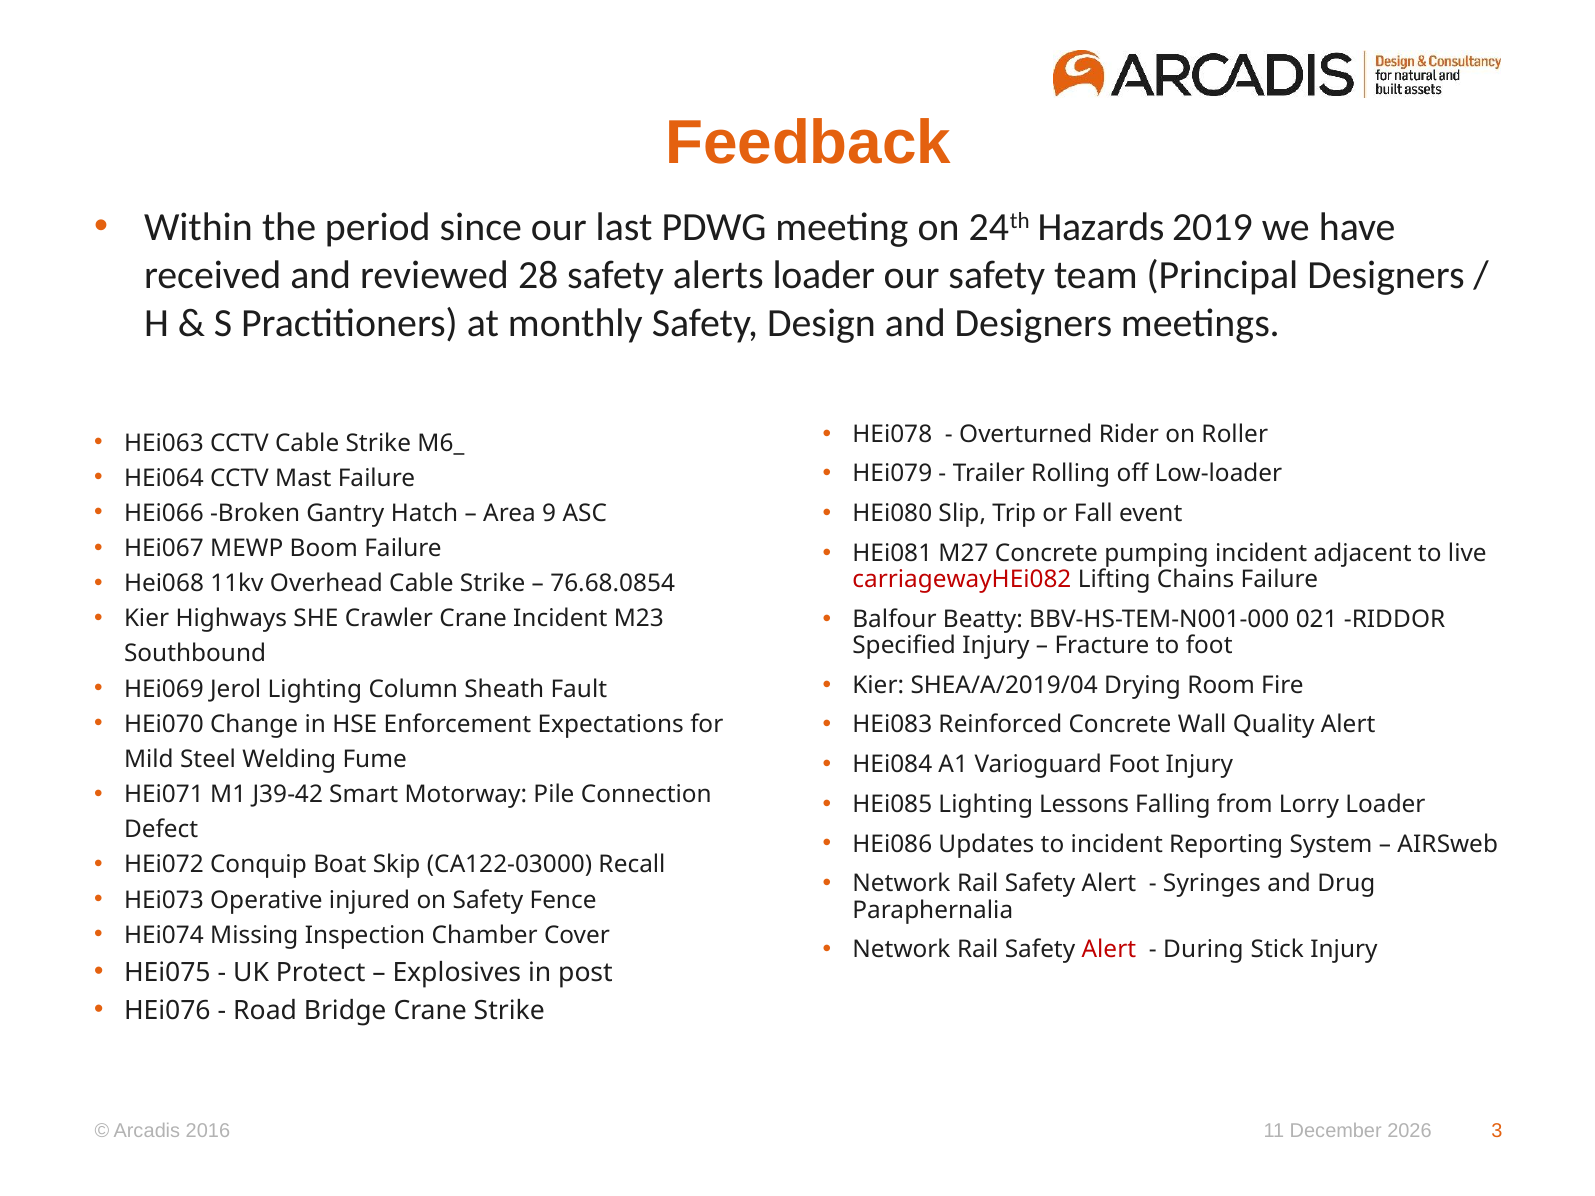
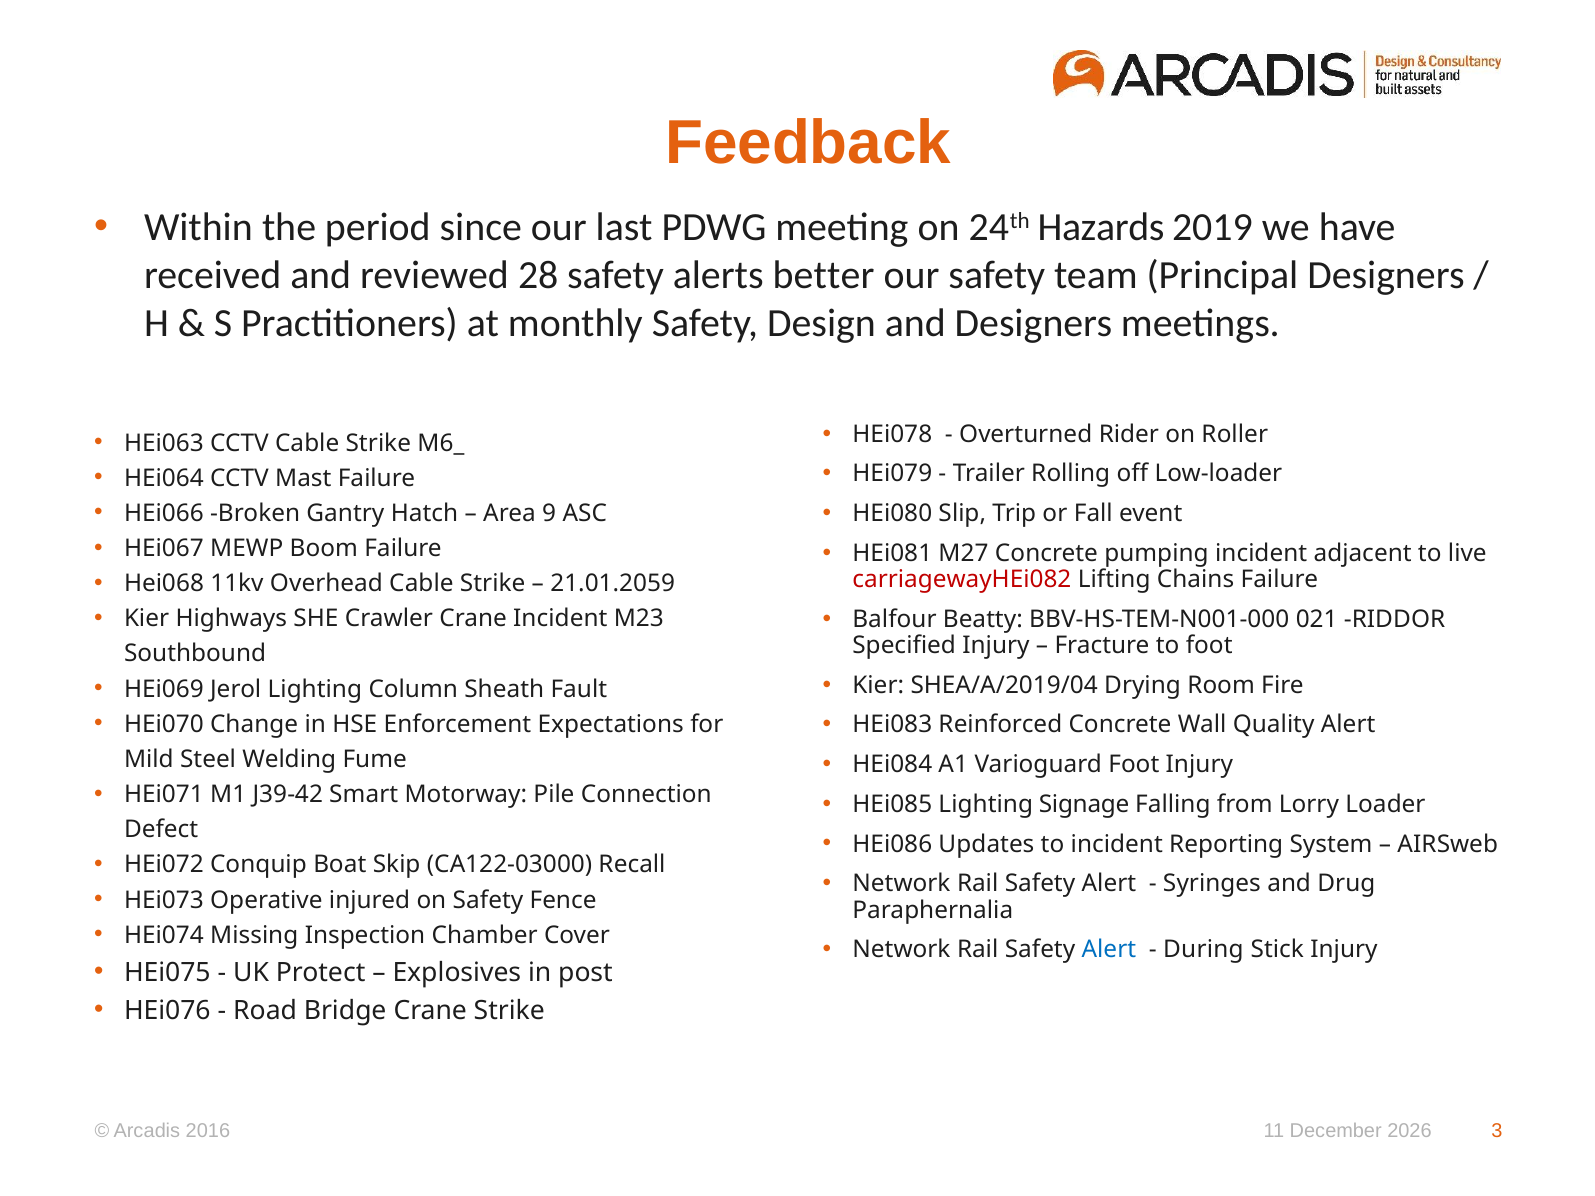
alerts loader: loader -> better
76.68.0854: 76.68.0854 -> 21.01.2059
Lessons: Lessons -> Signage
Alert at (1109, 950) colour: red -> blue
